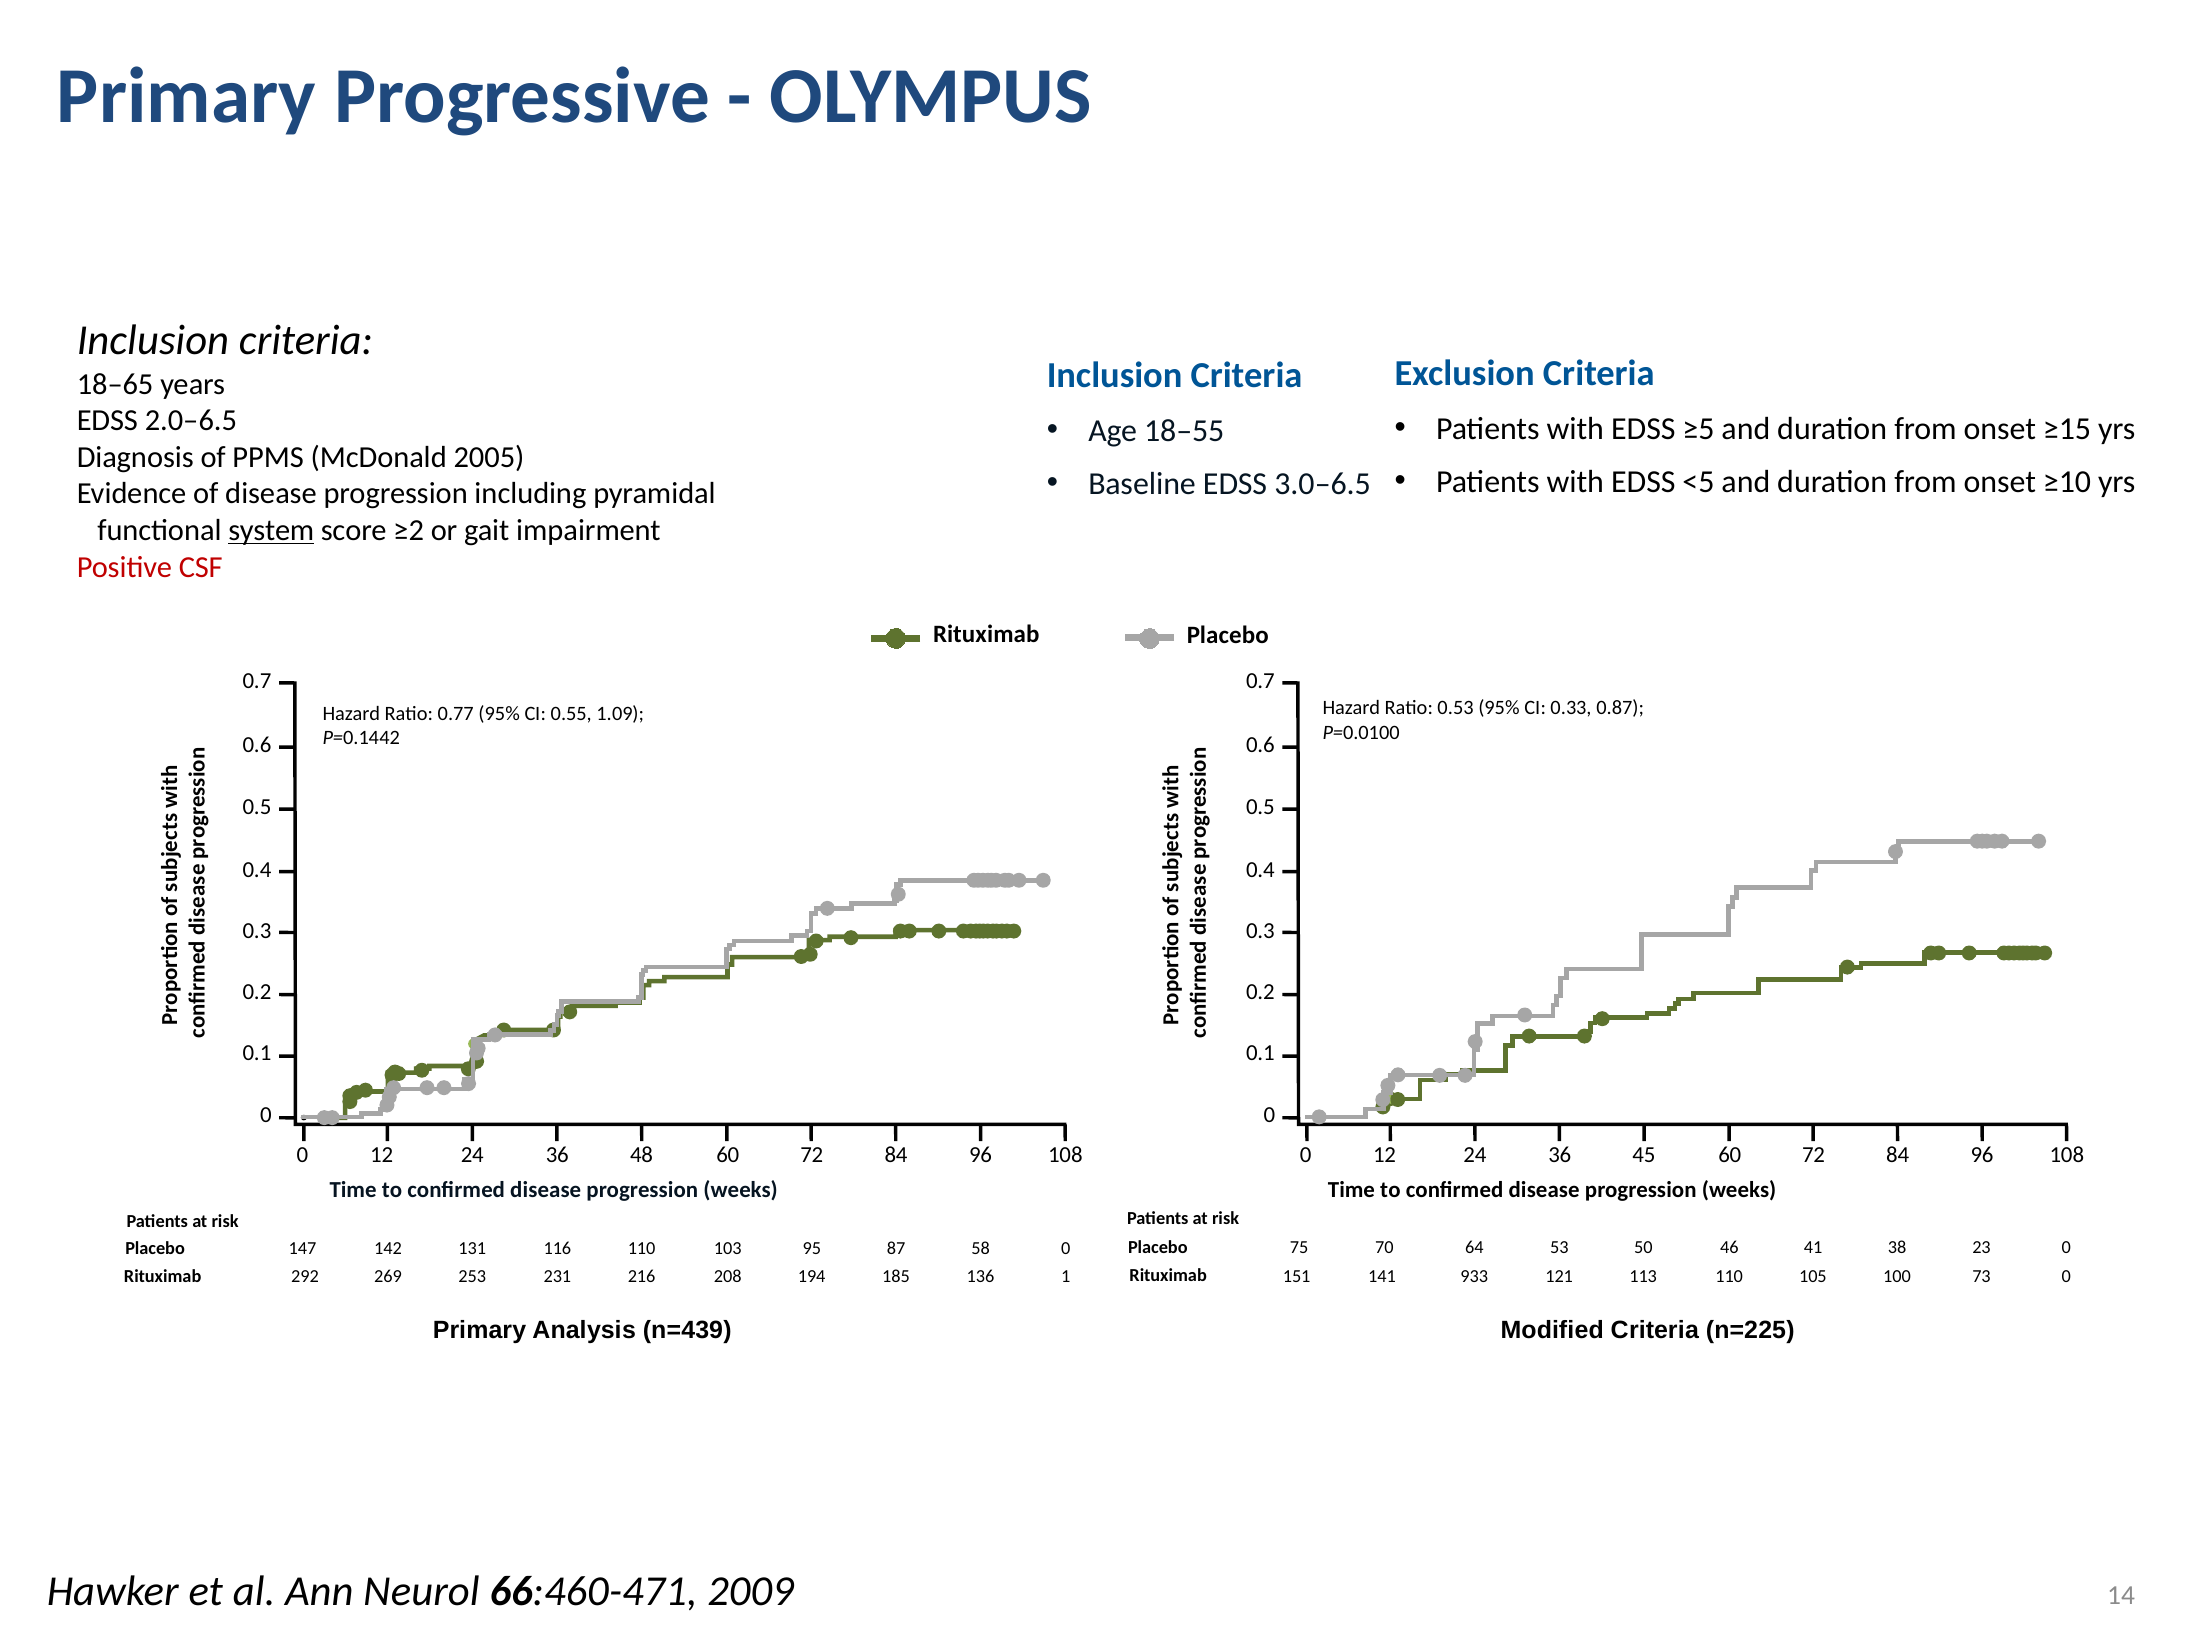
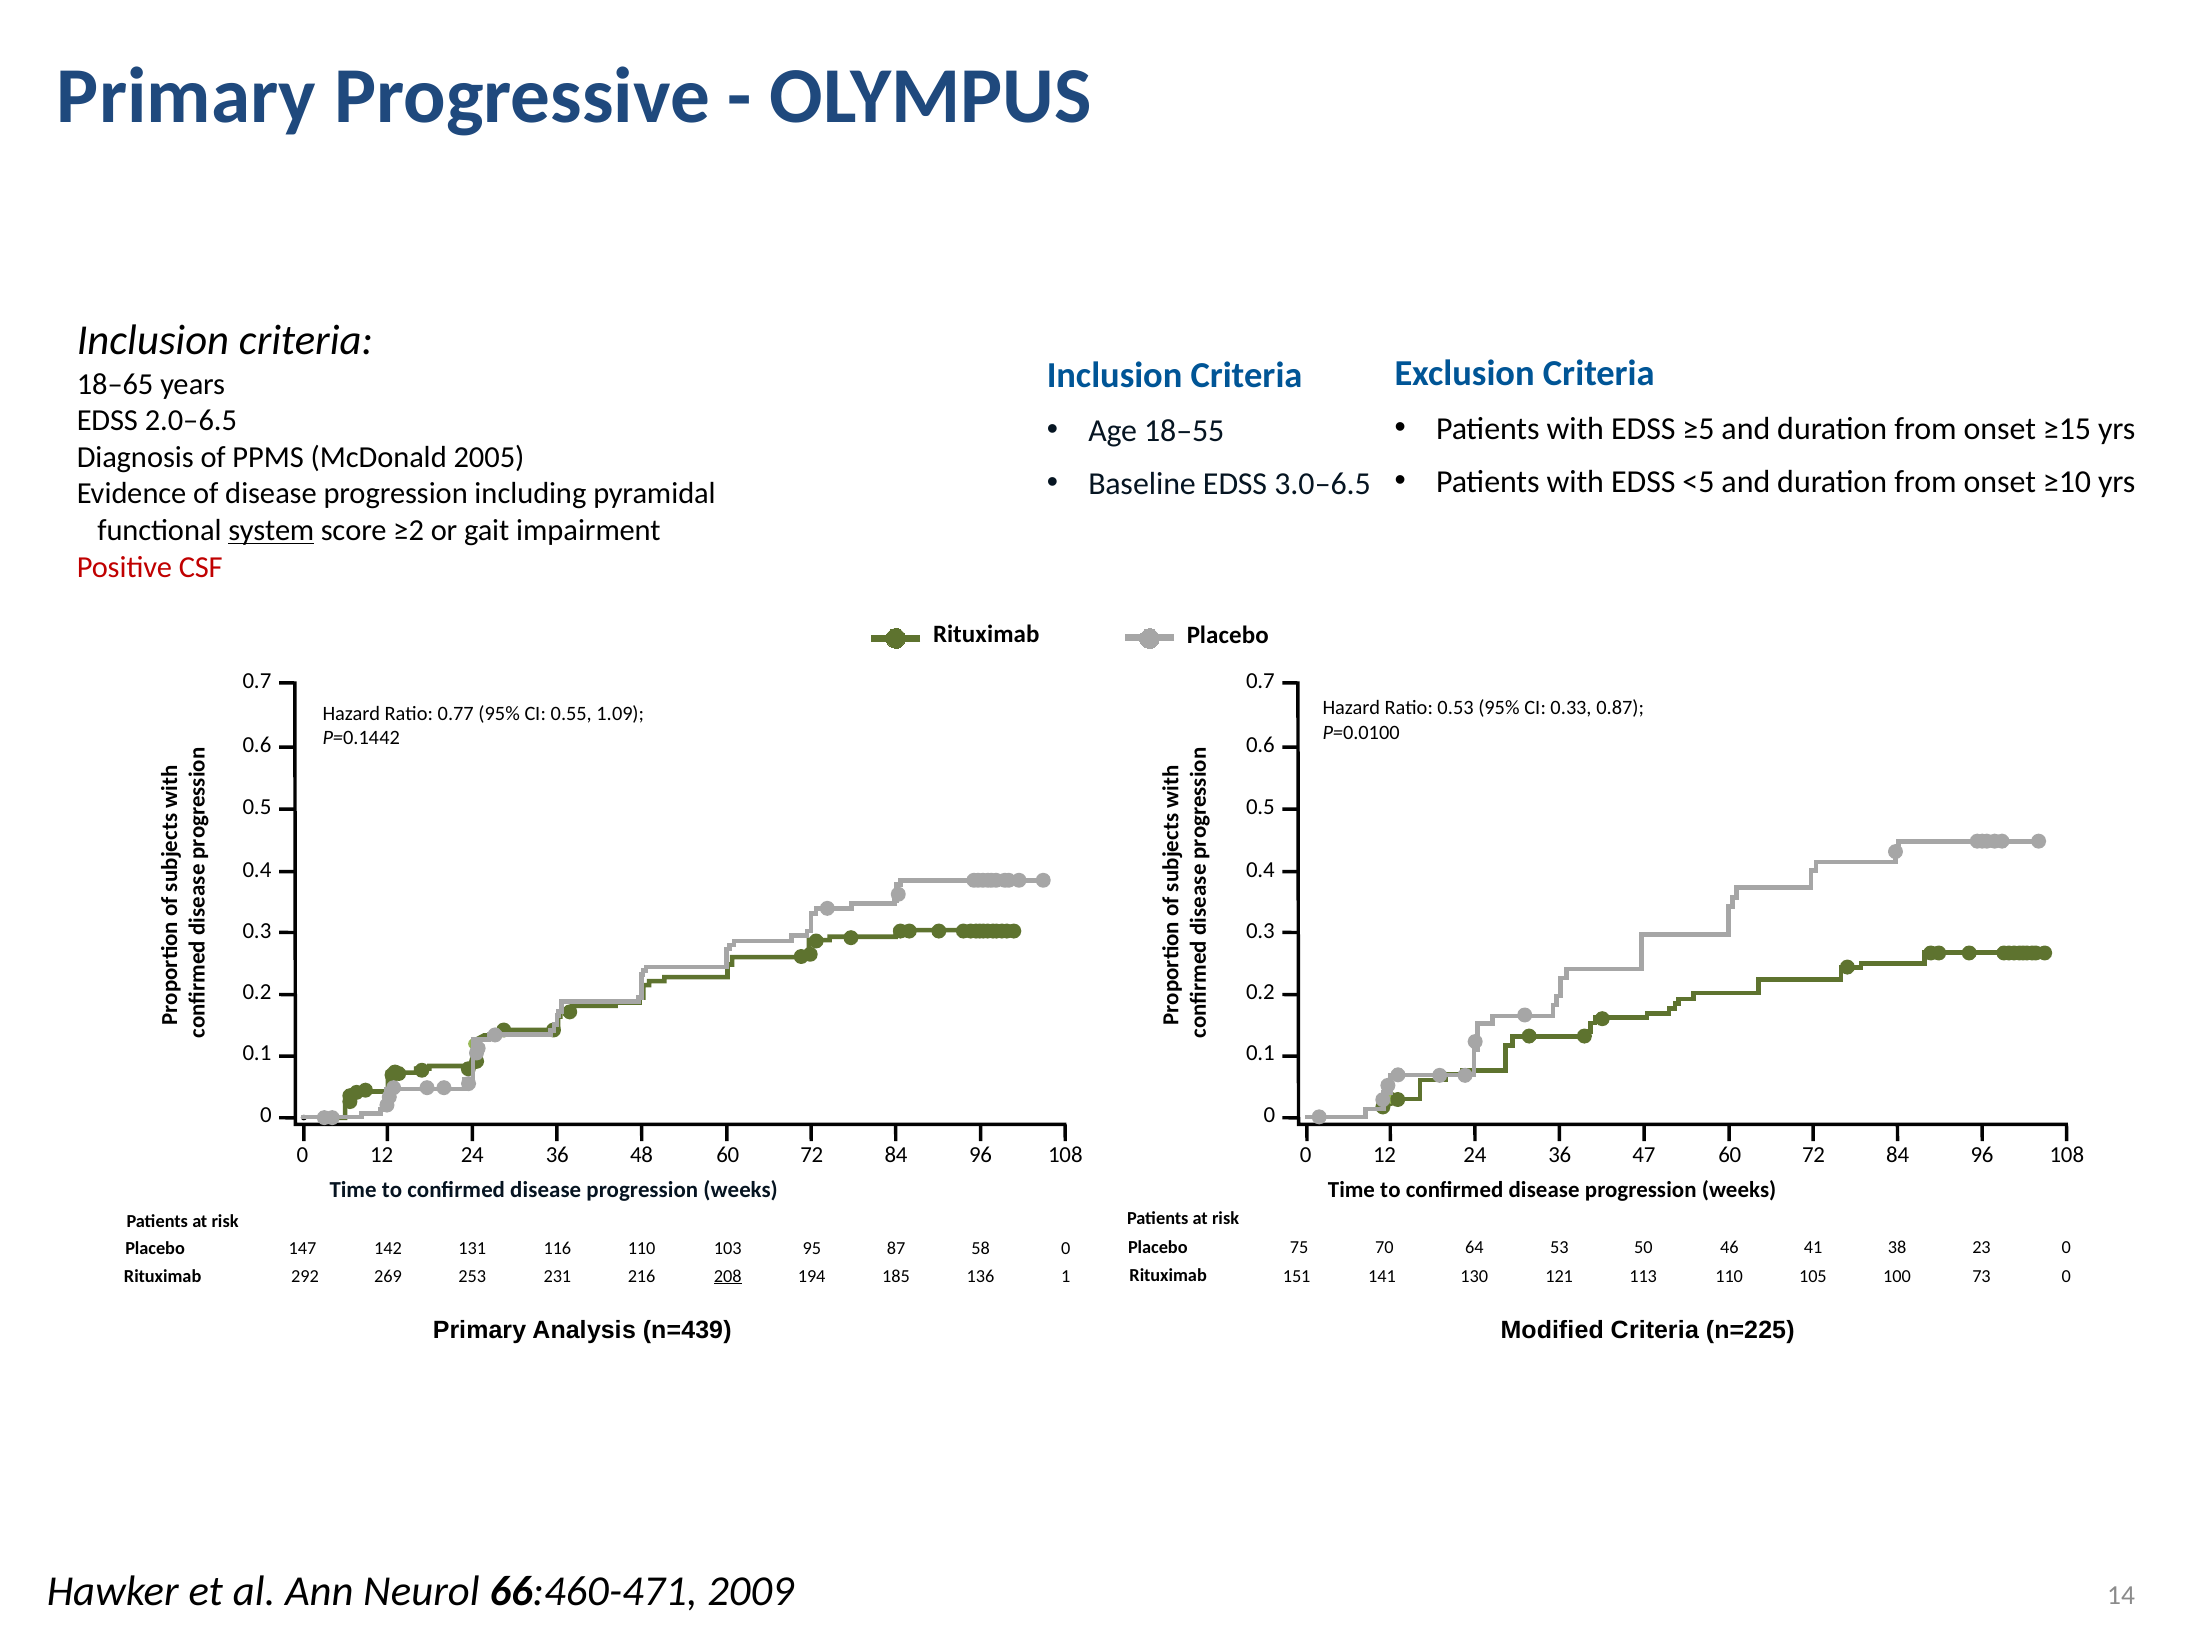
45: 45 -> 47
208 underline: none -> present
933: 933 -> 130
